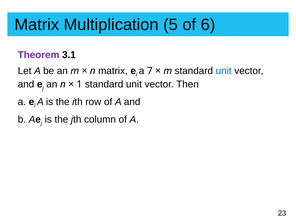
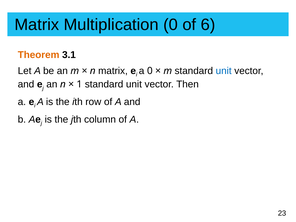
Multiplication 5: 5 -> 0
Theorem colour: purple -> orange
a 7: 7 -> 0
